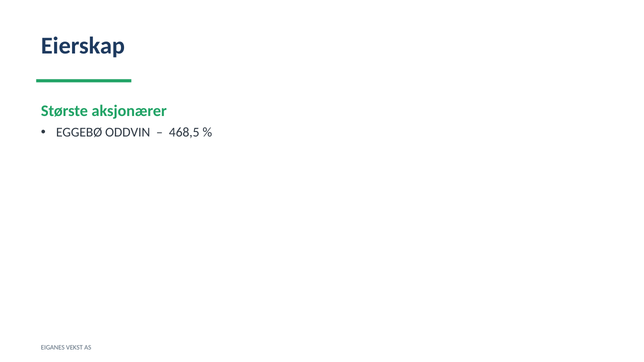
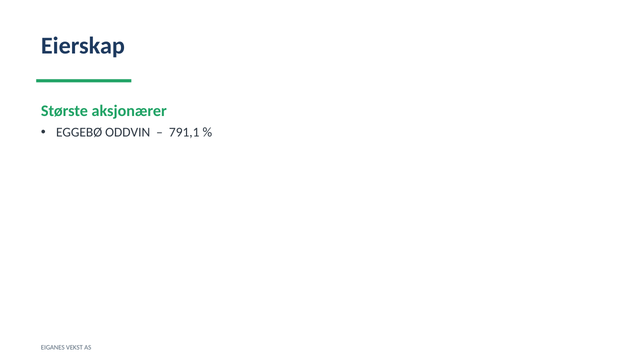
468,5: 468,5 -> 791,1
